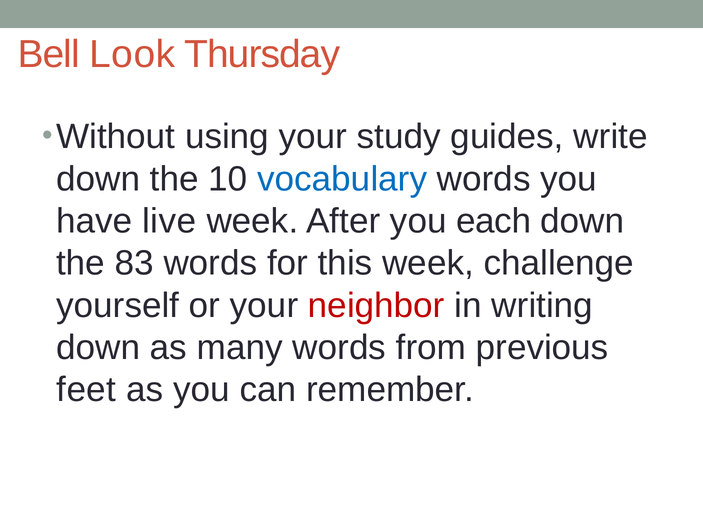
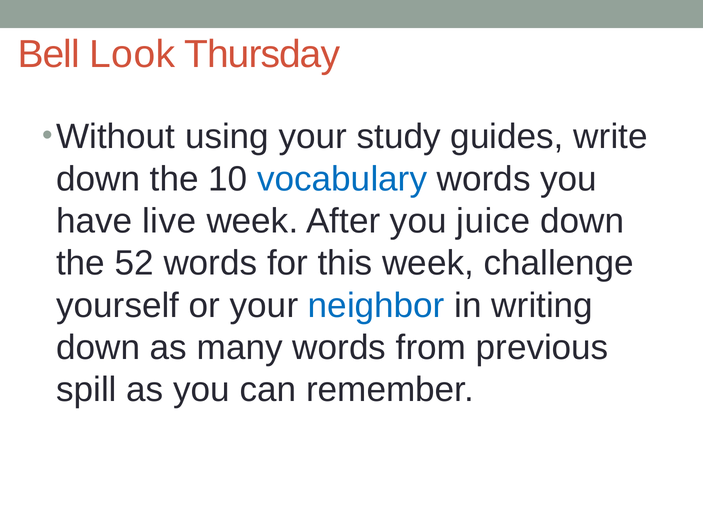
each: each -> juice
83: 83 -> 52
neighbor colour: red -> blue
feet: feet -> spill
